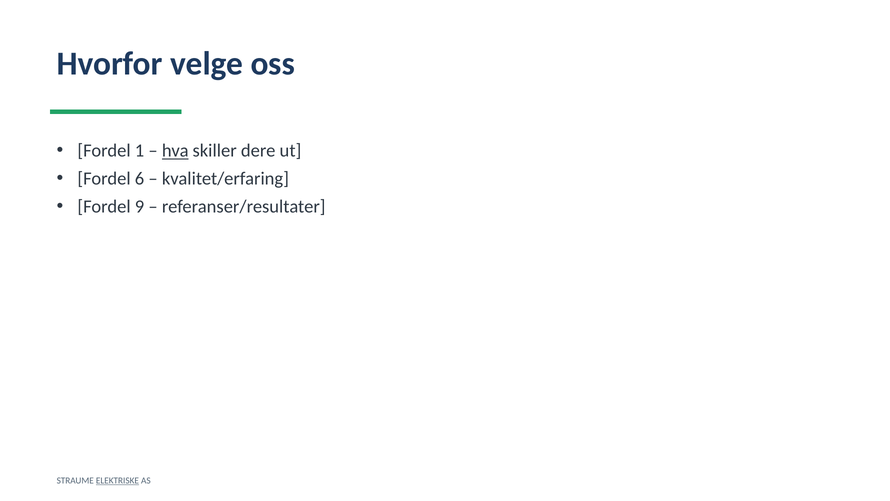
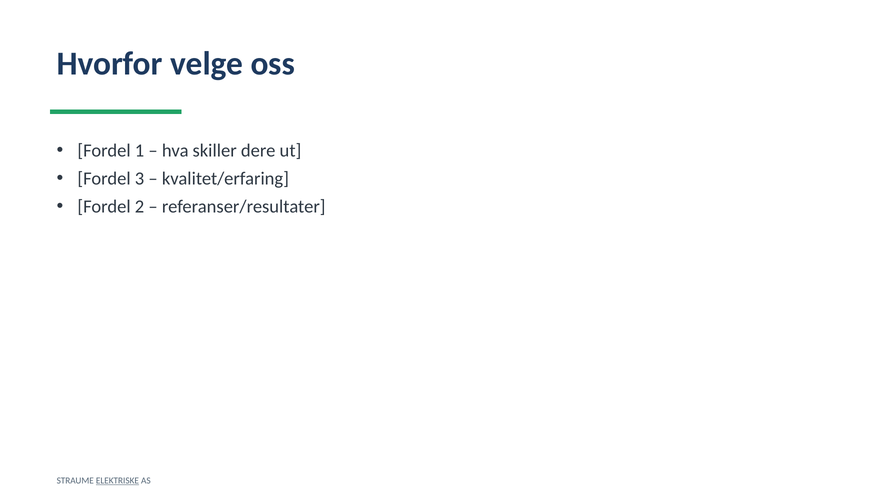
hva underline: present -> none
6: 6 -> 3
9: 9 -> 2
